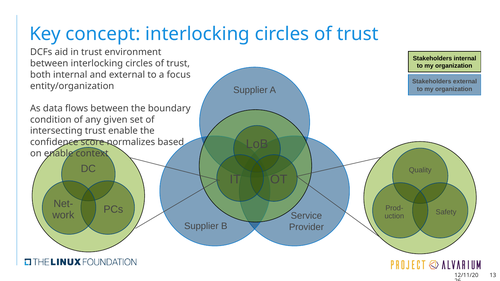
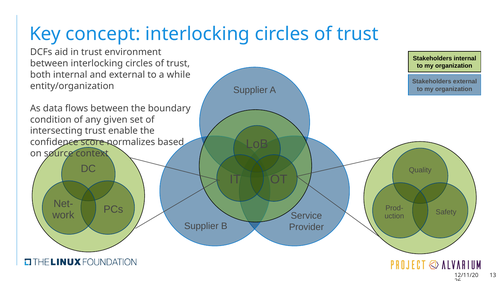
focus: focus -> while
on enable: enable -> source
